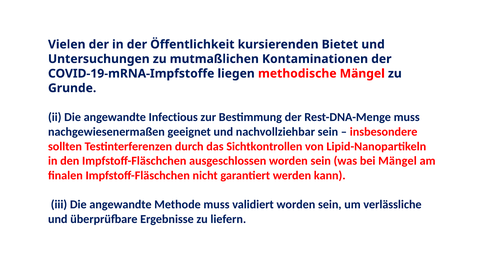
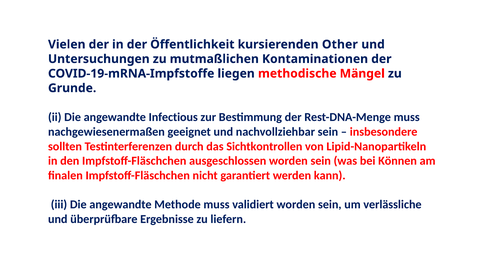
Bietet: Bietet -> Other
bei Mängel: Mängel -> Können
